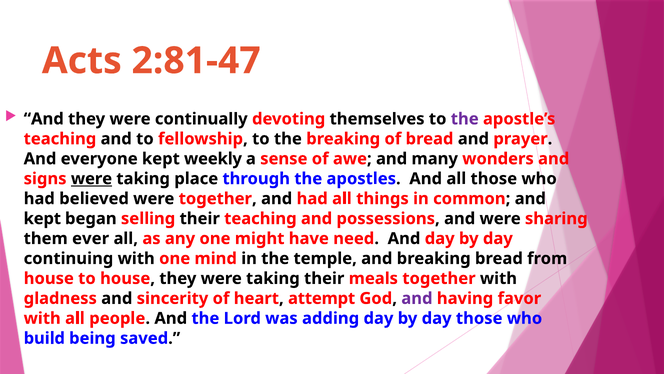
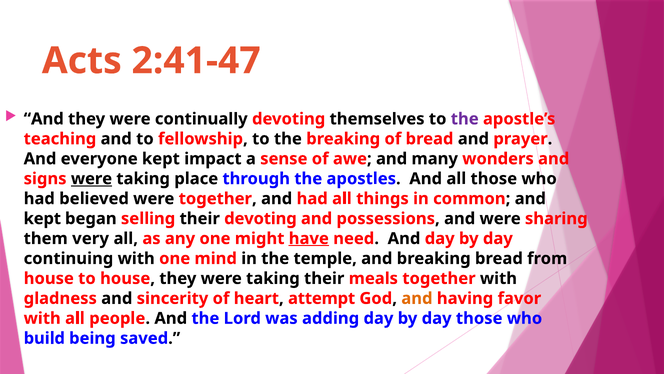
2:81-47: 2:81-47 -> 2:41-47
weekly: weekly -> impact
their teaching: teaching -> devoting
ever: ever -> very
have underline: none -> present
and at (417, 298) colour: purple -> orange
